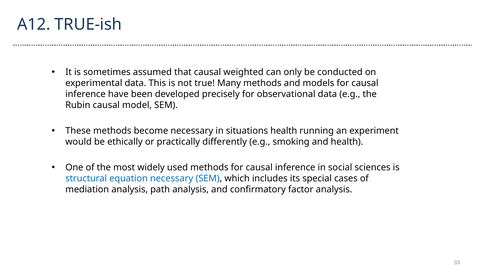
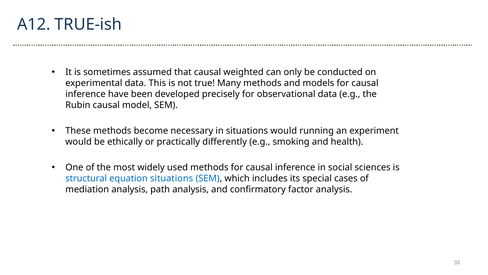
situations health: health -> would
equation necessary: necessary -> situations
